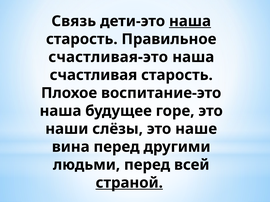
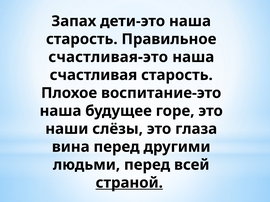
Связь: Связь -> Запах
наша at (190, 21) underline: present -> none
наше: наше -> глаза
